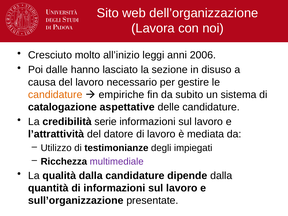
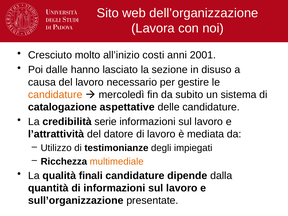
leggi: leggi -> costi
2006: 2006 -> 2001
empiriche: empiriche -> mercoledì
multimediale colour: purple -> orange
qualità dalla: dalla -> finali
